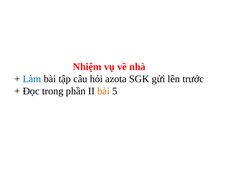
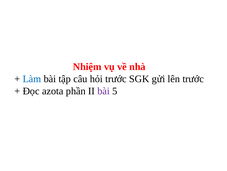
hỏi azota: azota -> trước
trong: trong -> azota
bài at (104, 91) colour: orange -> purple
